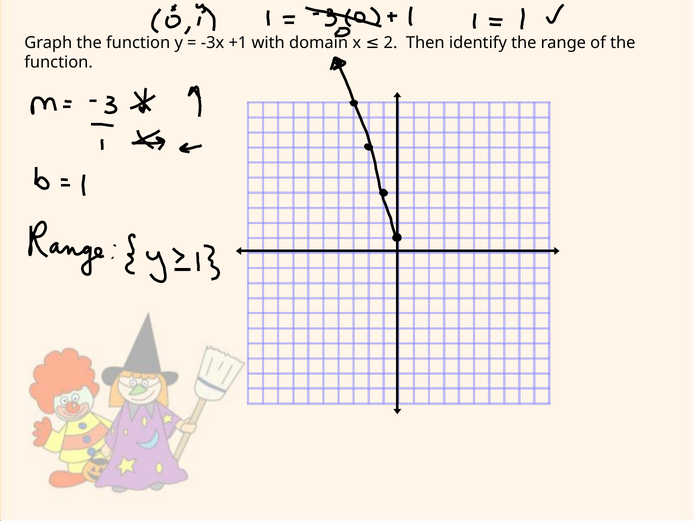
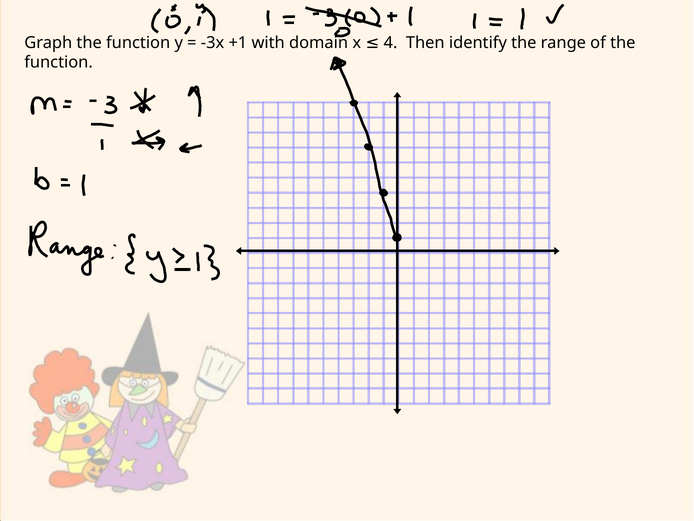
2: 2 -> 4
